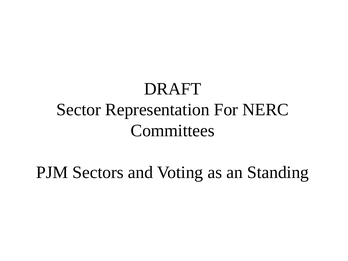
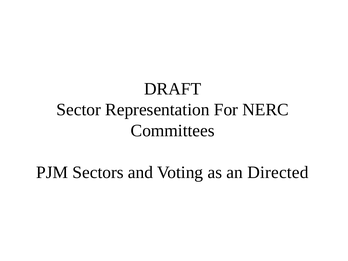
Standing: Standing -> Directed
